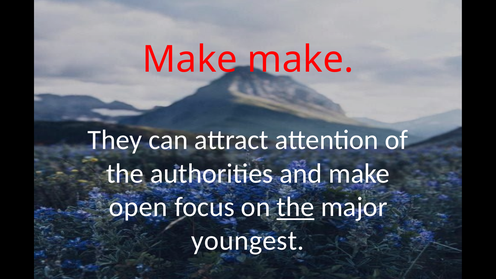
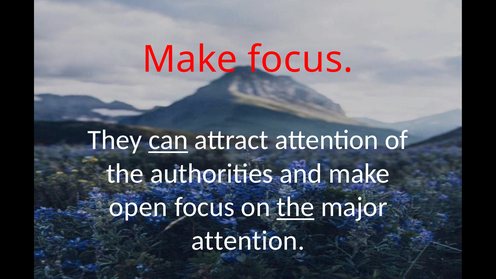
Make make: make -> focus
can underline: none -> present
youngest at (248, 240): youngest -> attention
